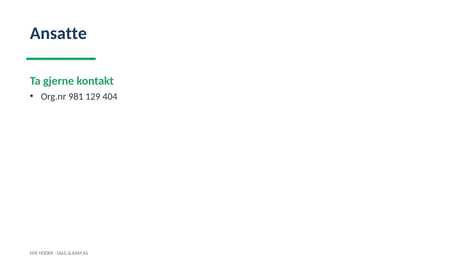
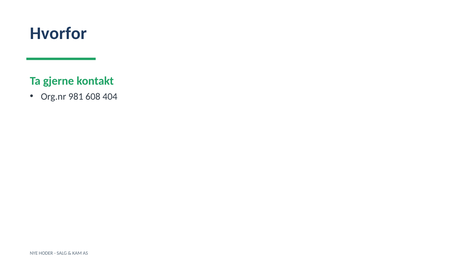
Ansatte: Ansatte -> Hvorfor
129: 129 -> 608
